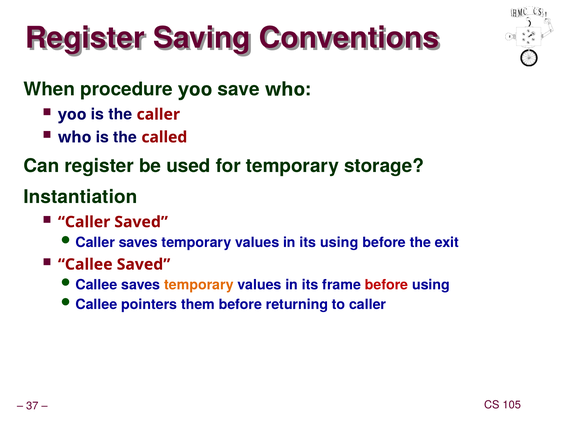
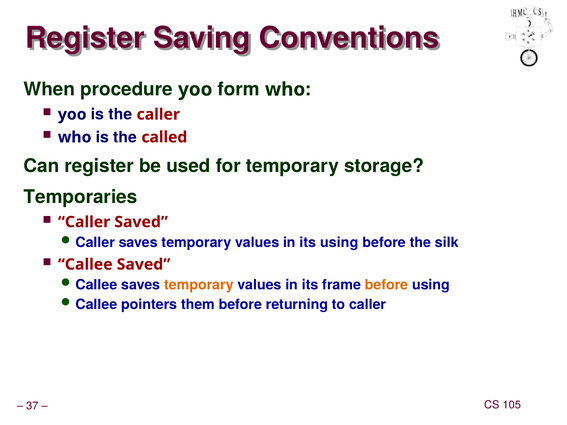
save: save -> form
Instantiation: Instantiation -> Temporaries
exit: exit -> silk
before at (387, 285) colour: red -> orange
